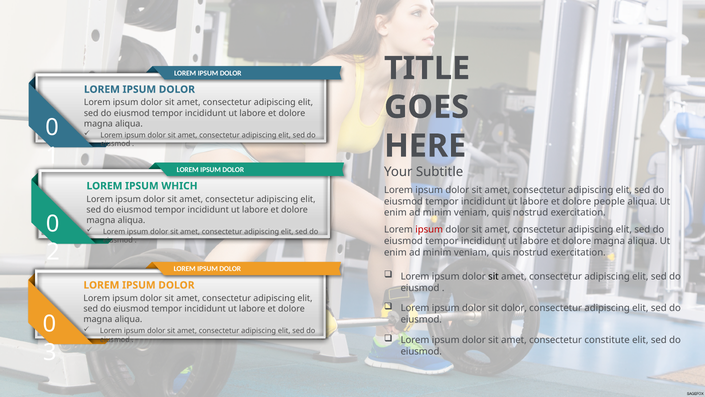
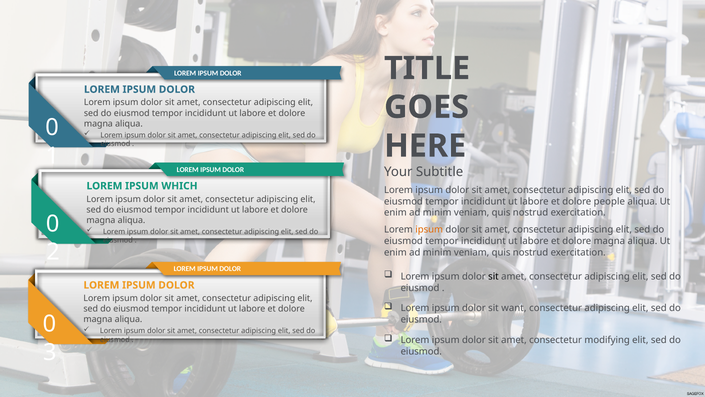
ipsum at (429, 229) colour: red -> orange
sit dolor: dolor -> want
constitute: constitute -> modifying
